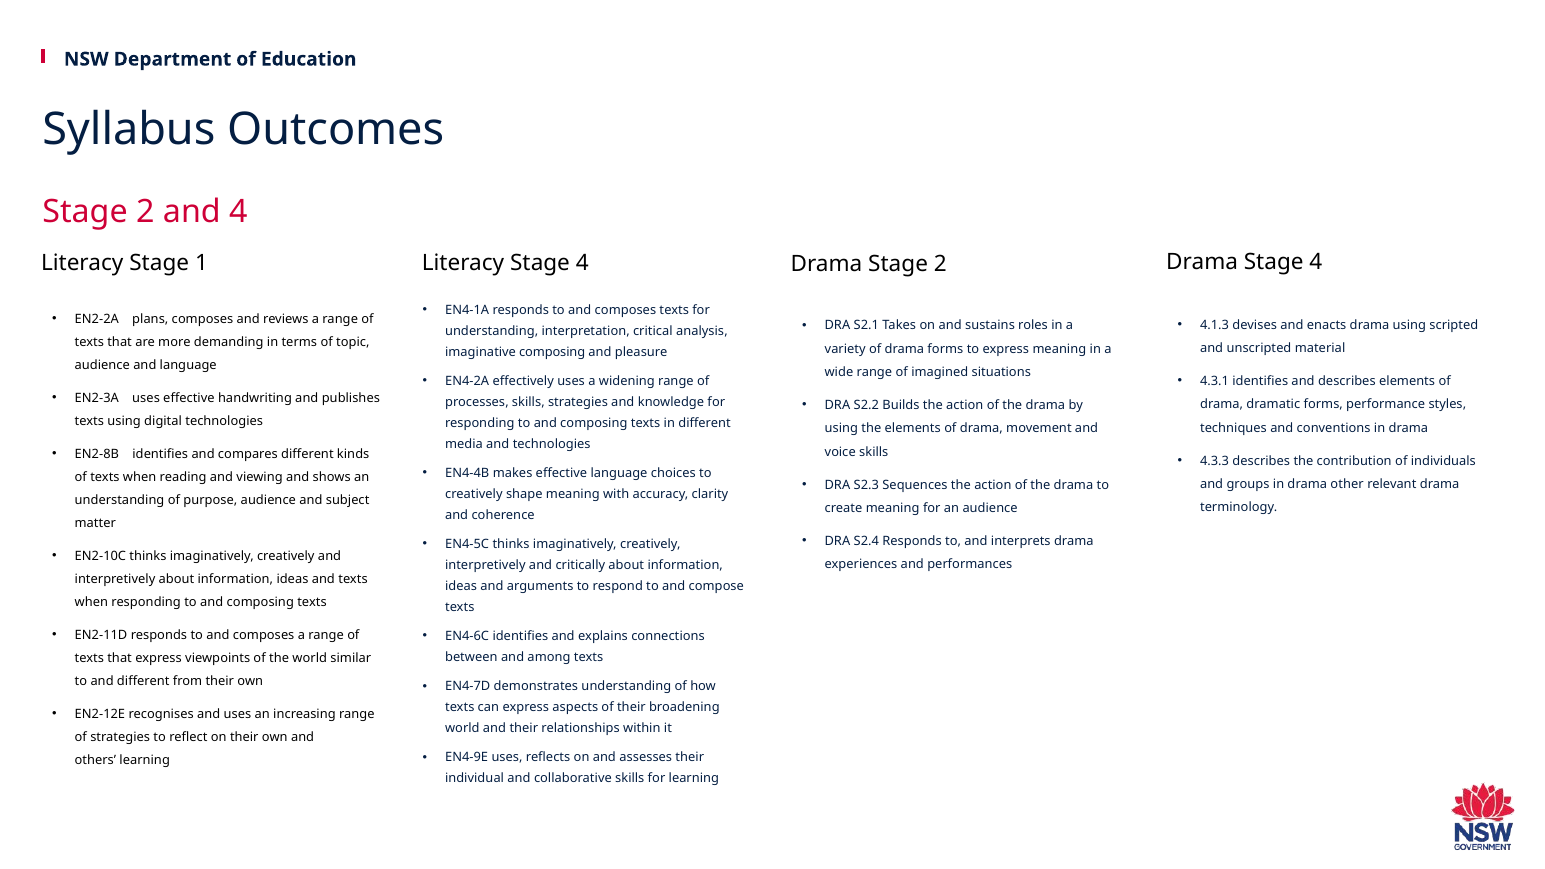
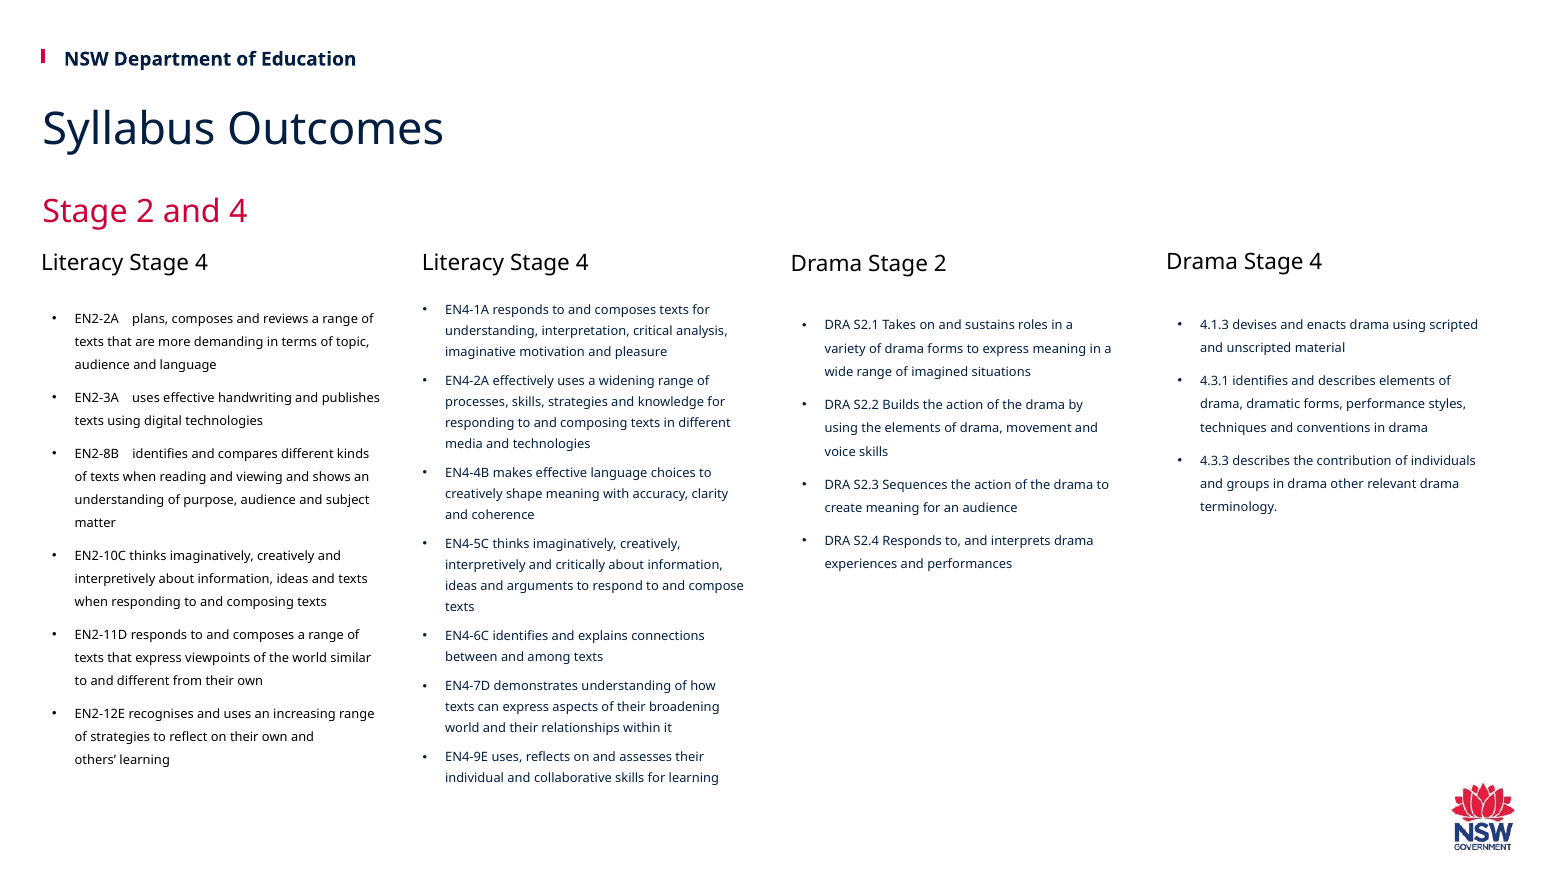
1 at (202, 263): 1 -> 4
imaginative composing: composing -> motivation
